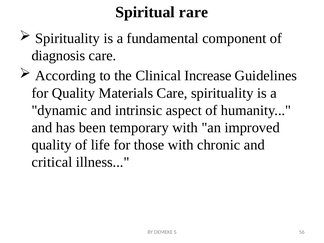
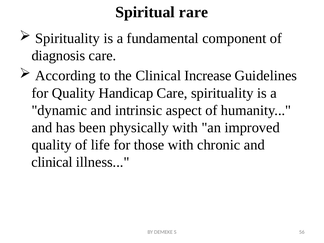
Materials: Materials -> Handicap
temporary: temporary -> physically
critical at (52, 162): critical -> clinical
